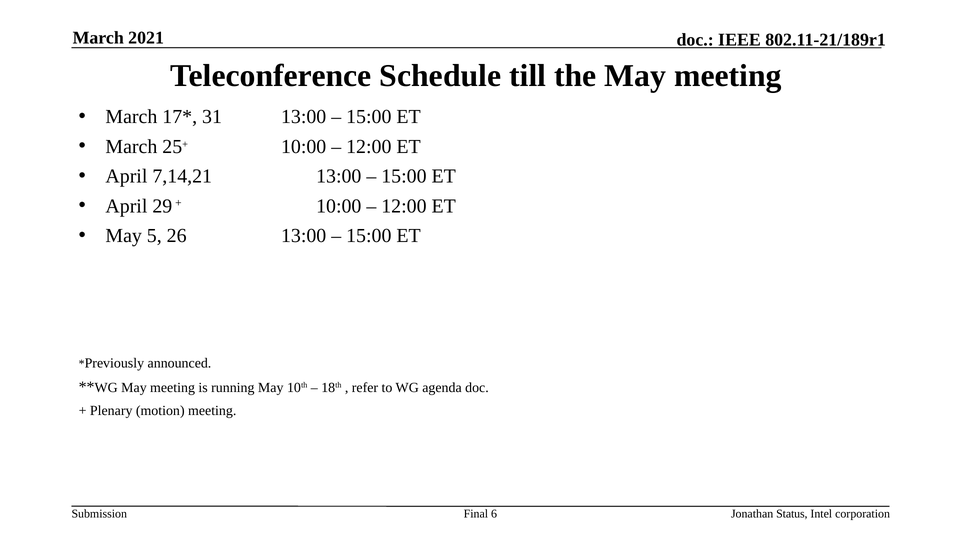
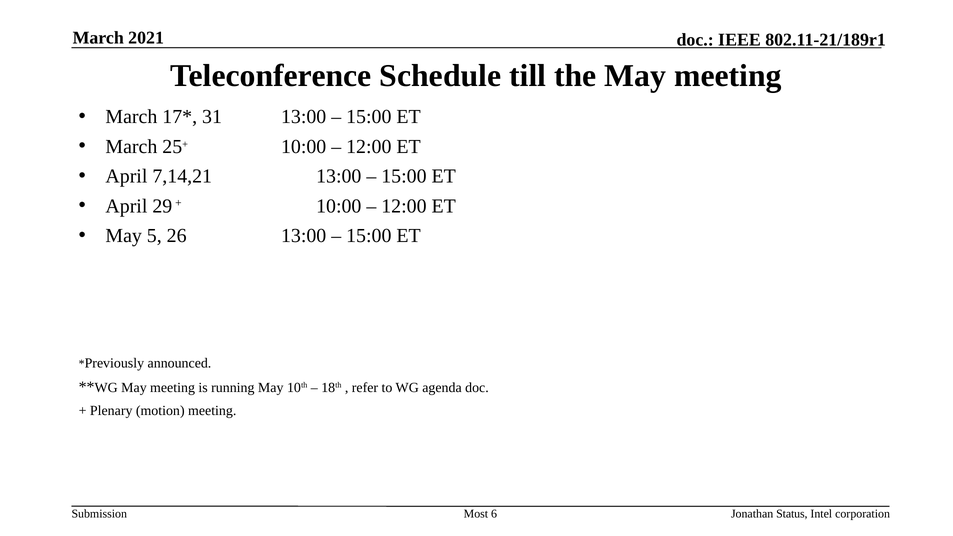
Final: Final -> Most
